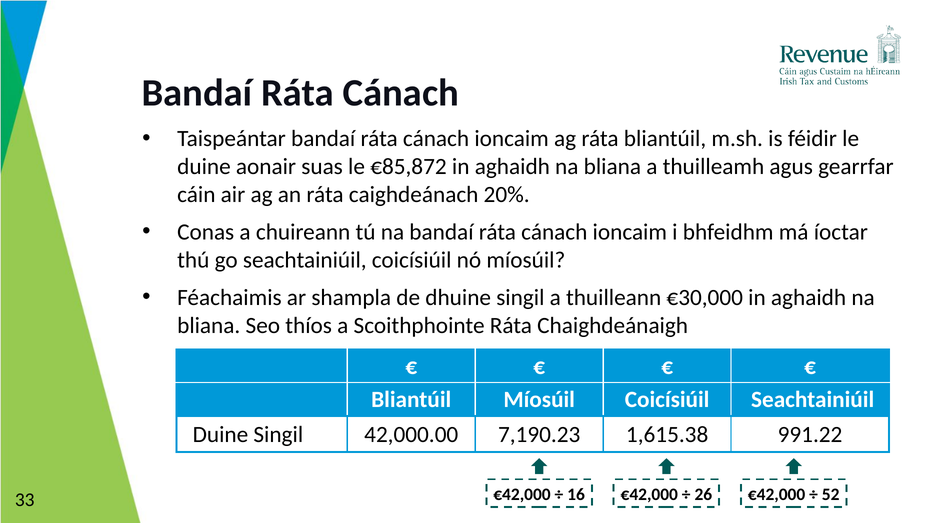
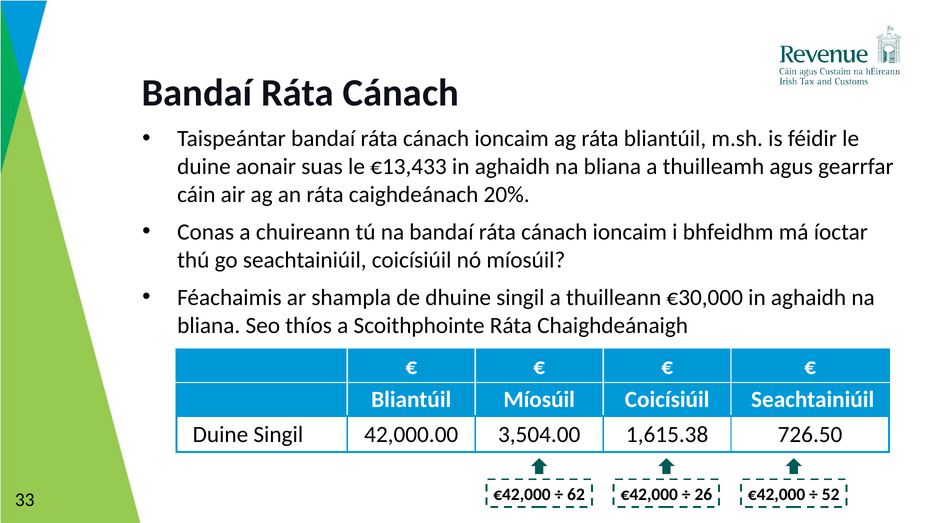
€85,872: €85,872 -> €13,433
7,190.23: 7,190.23 -> 3,504.00
991.22: 991.22 -> 726.50
16: 16 -> 62
